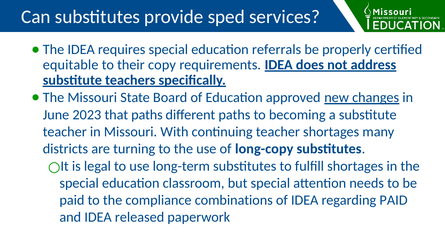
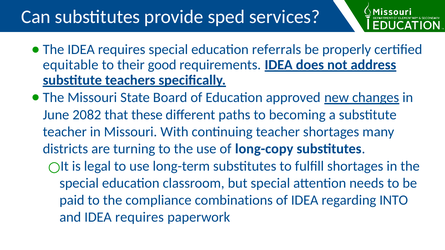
copy: copy -> good
2023: 2023 -> 2082
that paths: paths -> these
regarding PAID: PAID -> INTO
and IDEA released: released -> requires
